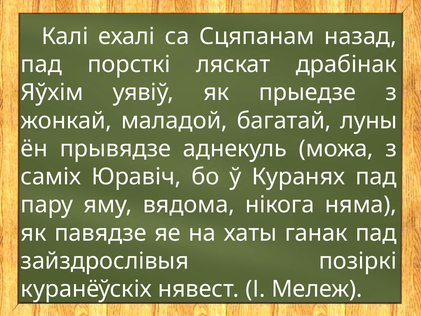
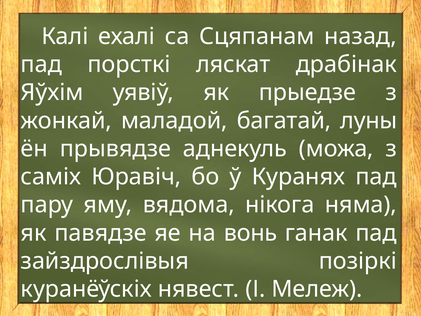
хаты: хаты -> вонь
